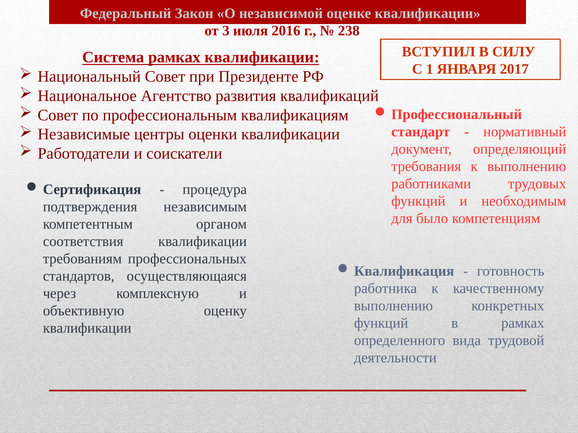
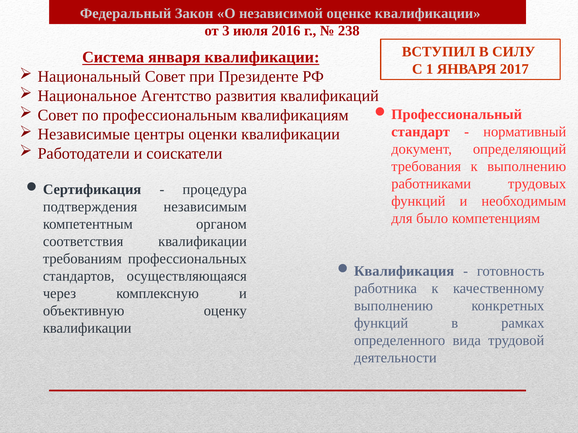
Система рамках: рамках -> января
